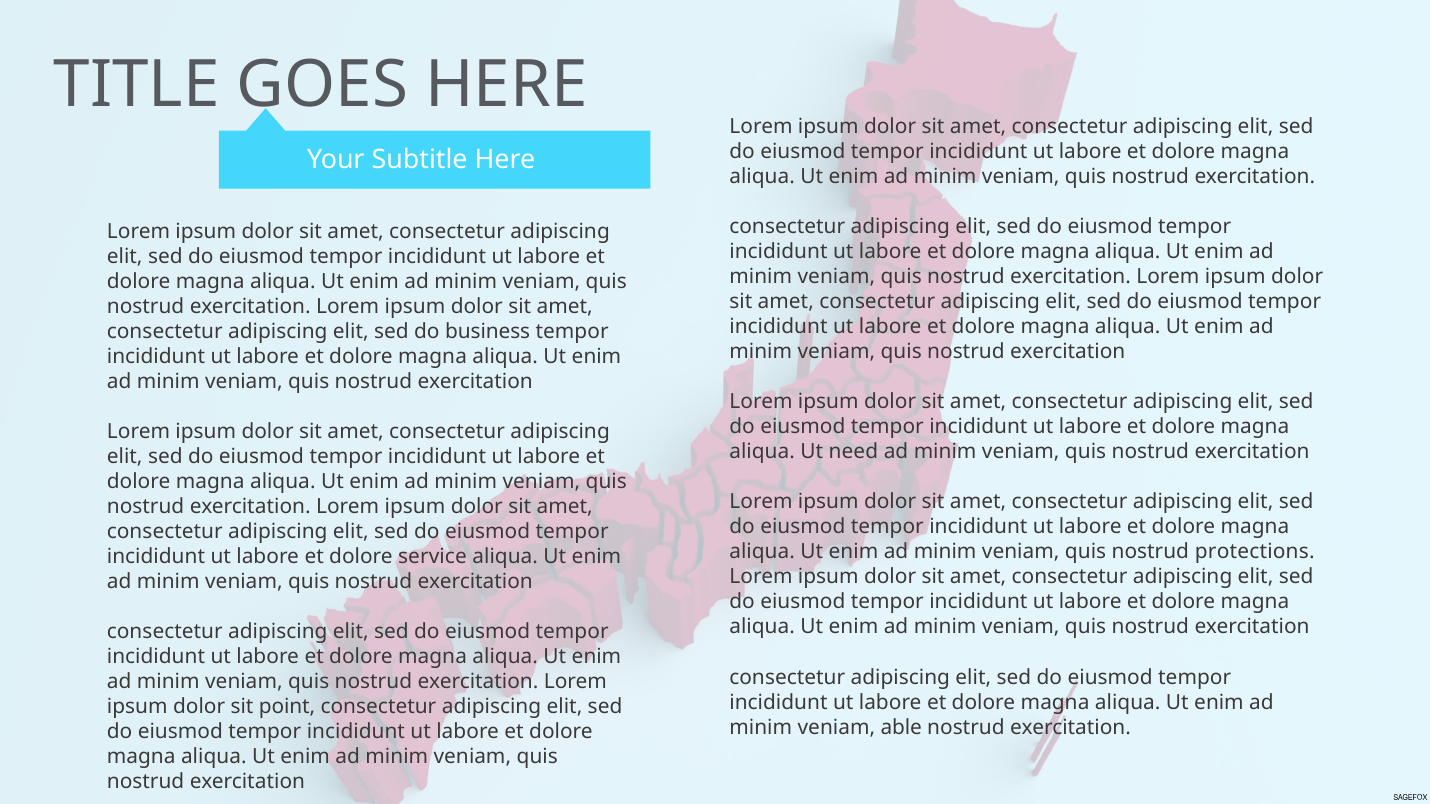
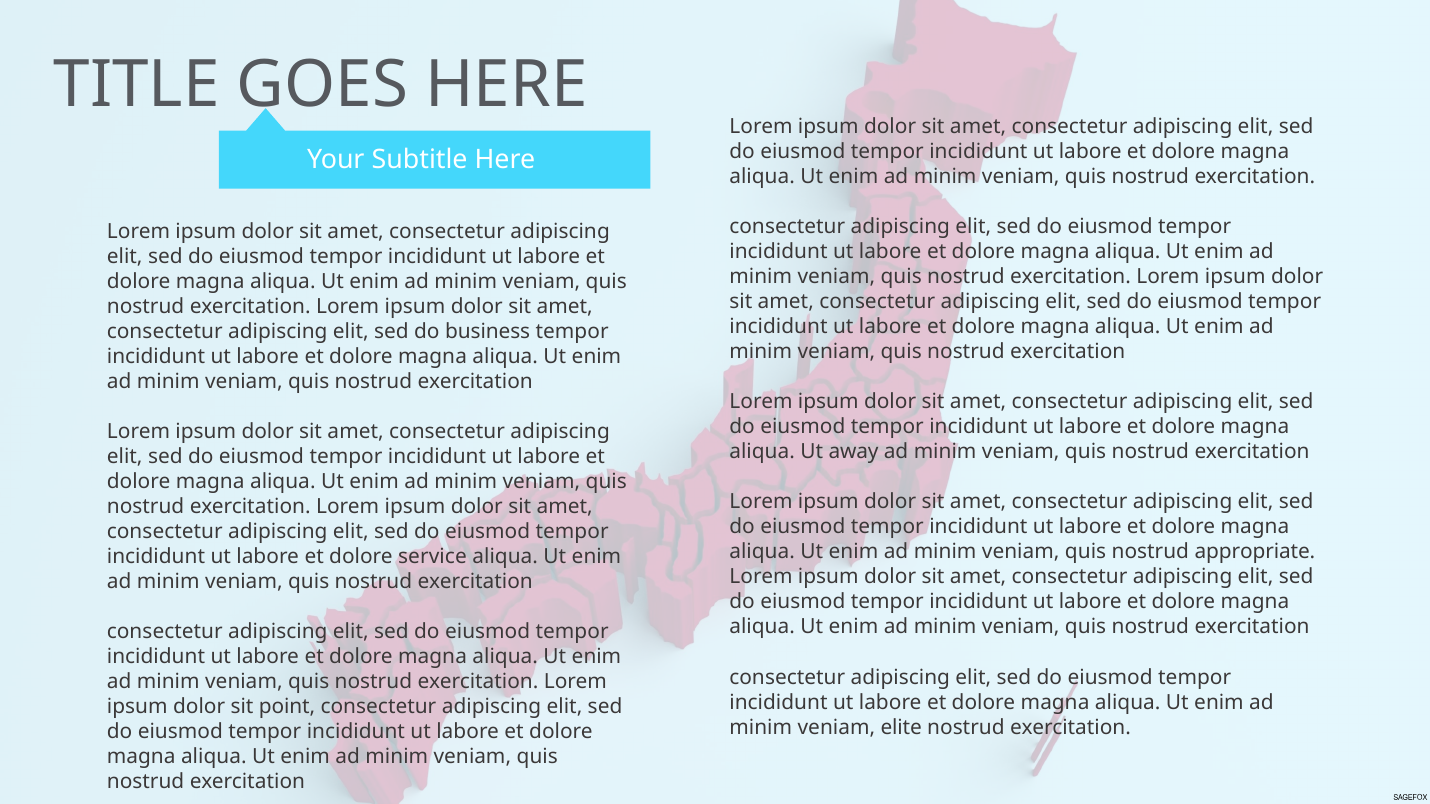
need: need -> away
protections: protections -> appropriate
able: able -> elite
